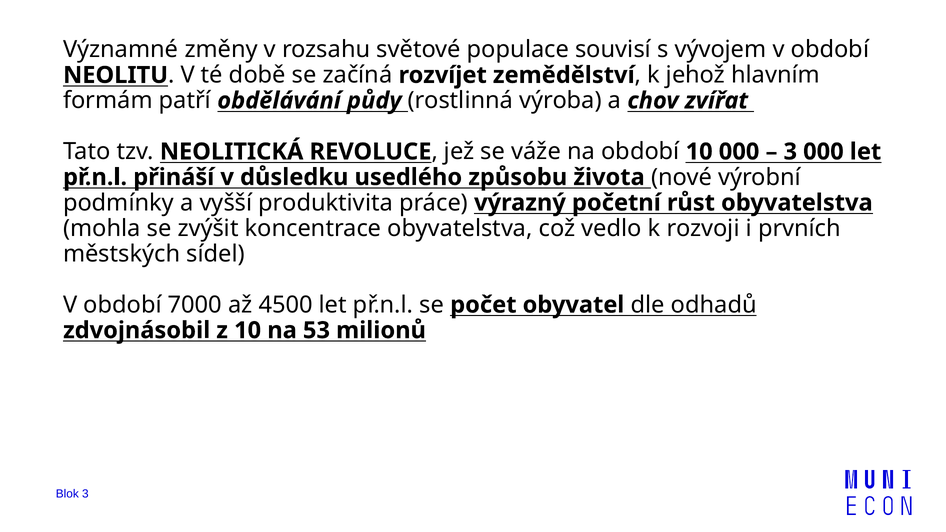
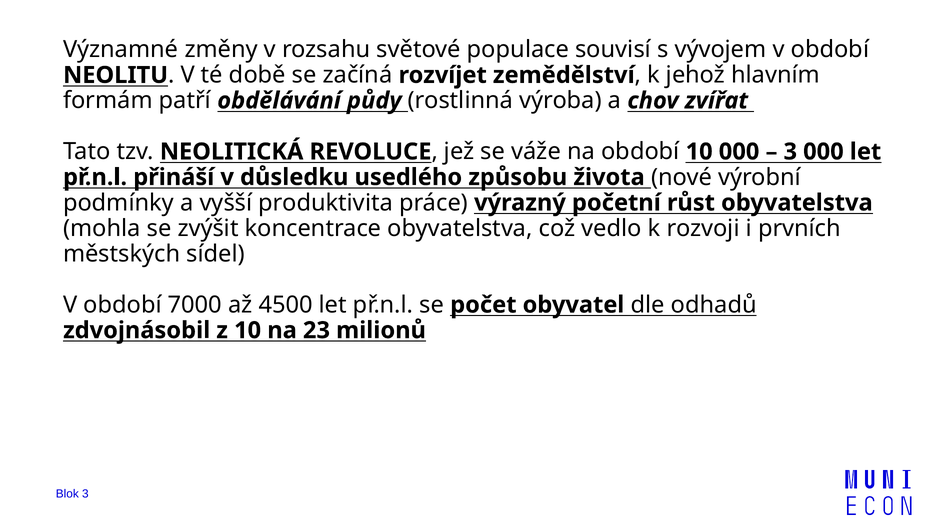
53: 53 -> 23
